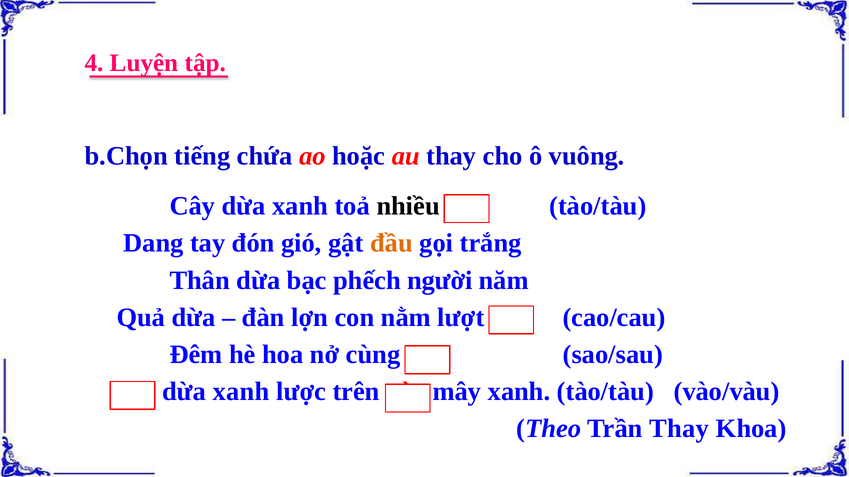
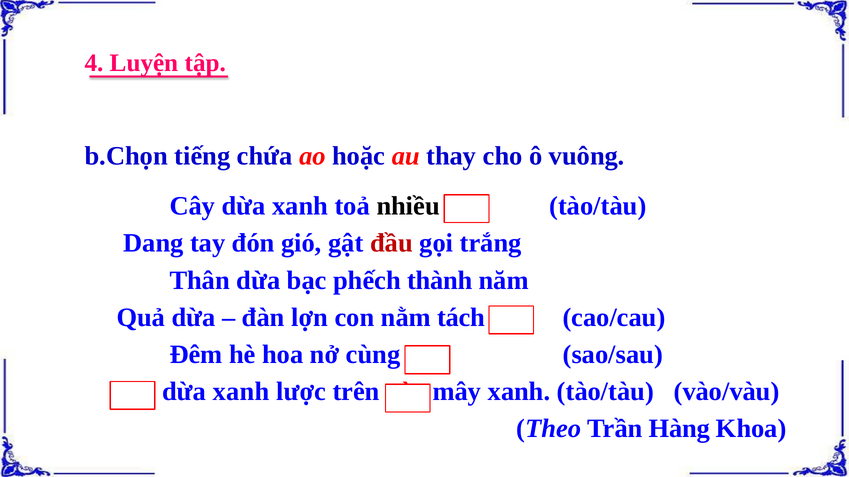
đầu colour: orange -> red
người: người -> thành
lượt: lượt -> tách
Trần Thay: Thay -> Hàng
